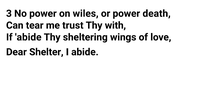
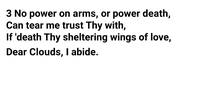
wiles: wiles -> arms
If abide: abide -> death
Shelter: Shelter -> Clouds
